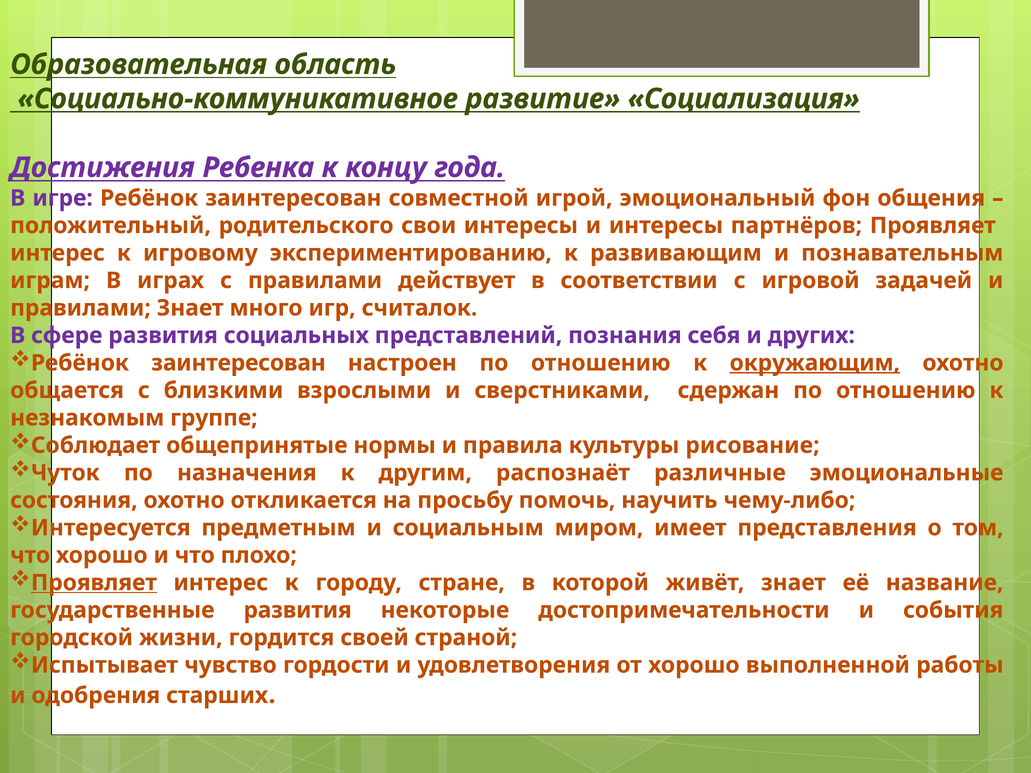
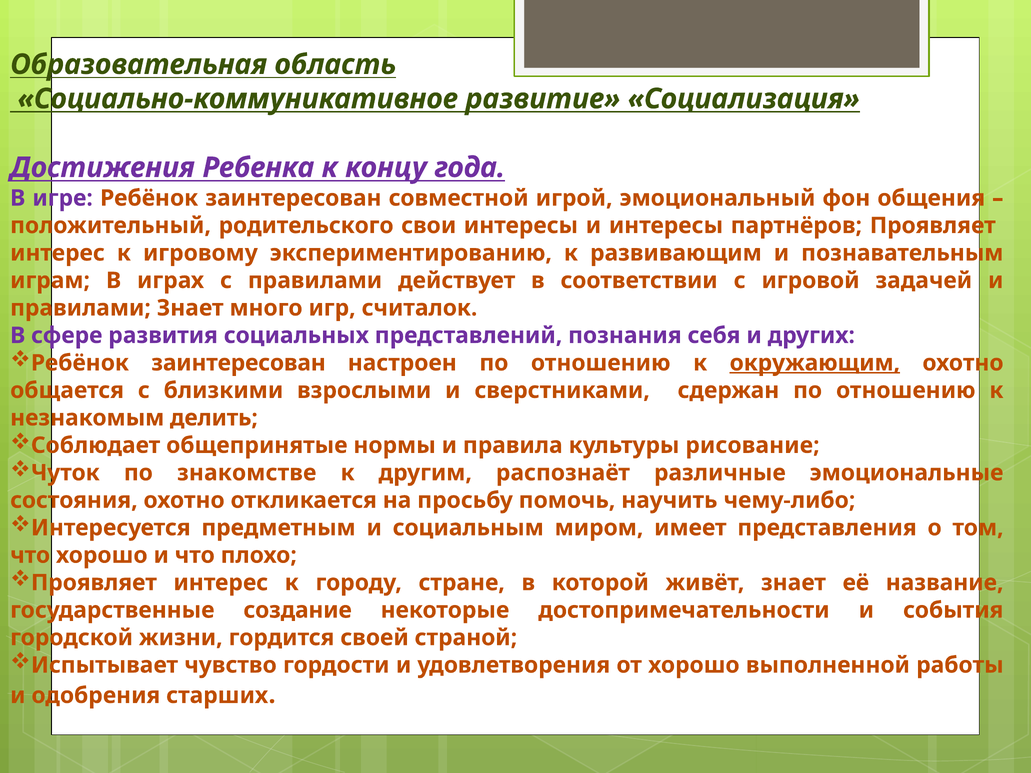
группе: группе -> делить
назначения: назначения -> знакомстве
Проявляет at (94, 583) underline: present -> none
государственные развития: развития -> создание
